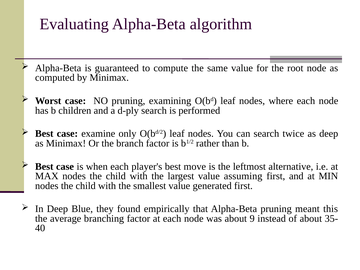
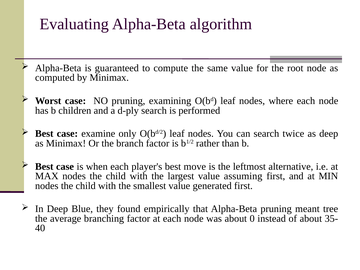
this: this -> tree
9: 9 -> 0
